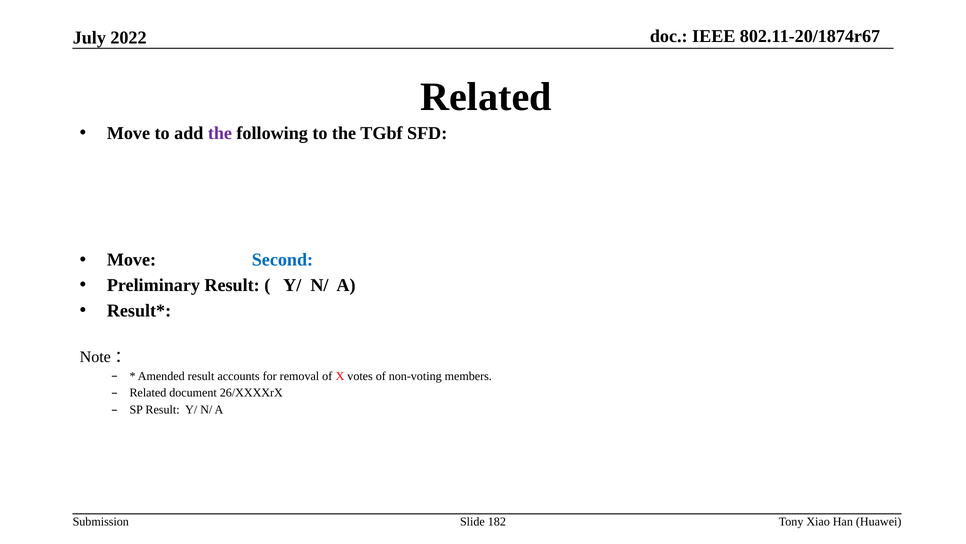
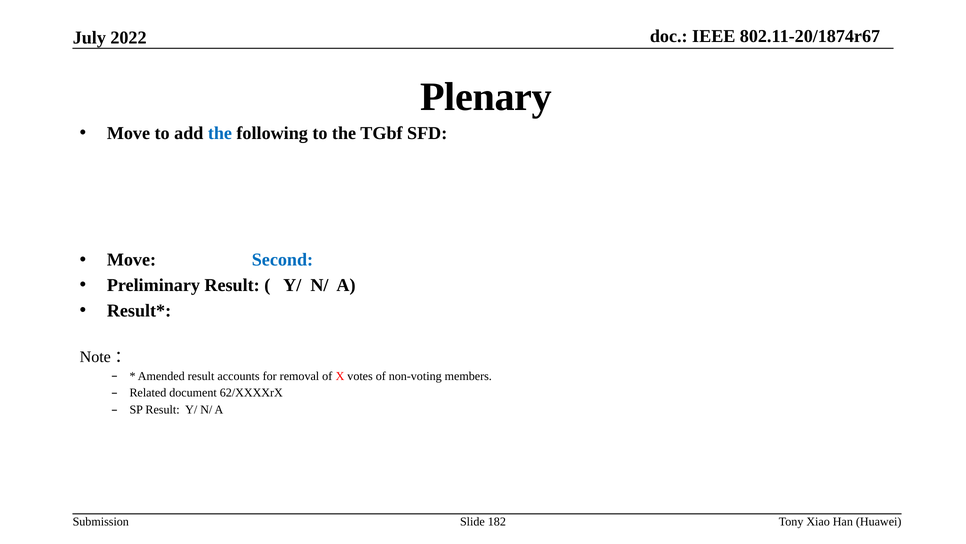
Related at (486, 97): Related -> Plenary
the at (220, 133) colour: purple -> blue
26/XXXXrX: 26/XXXXrX -> 62/XXXXrX
